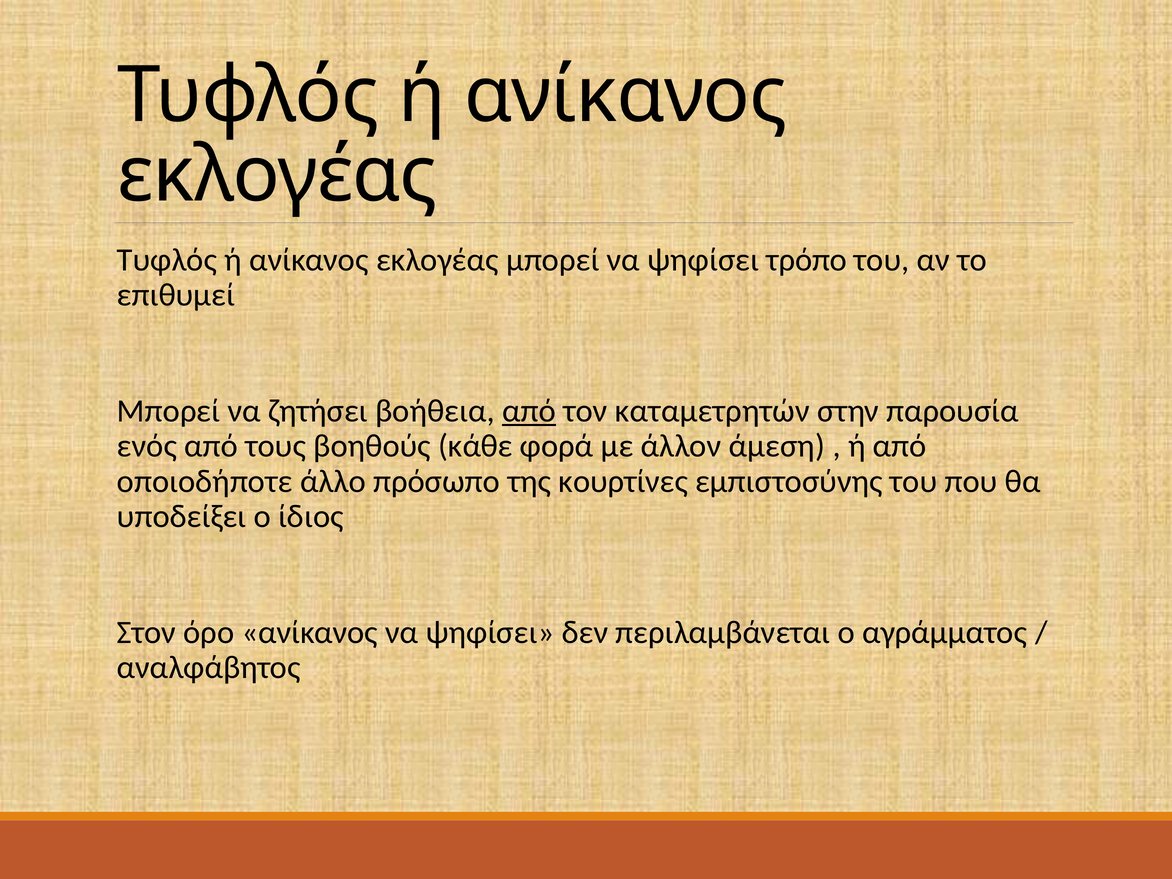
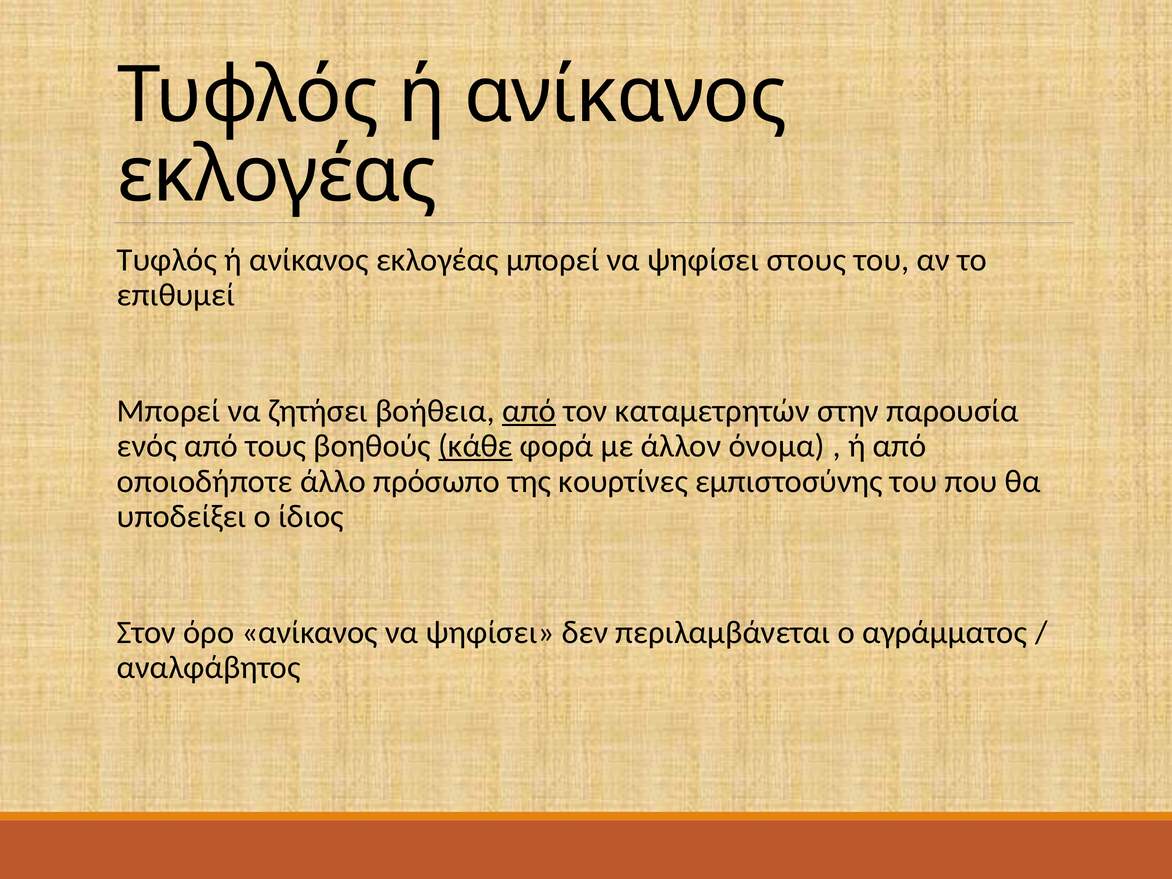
τρόπο: τρόπο -> στους
κάθε underline: none -> present
άμεση: άμεση -> όνομα
